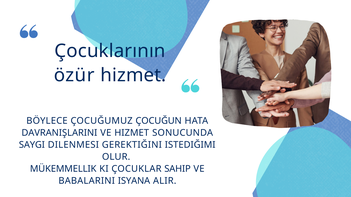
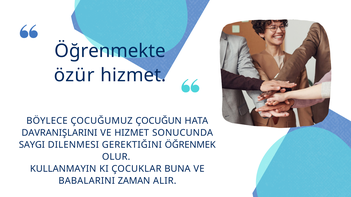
Çocuklarının: Çocuklarının -> Öğrenmekte
ISTEDIĞIMI: ISTEDIĞIMI -> ÖĞRENMEK
MÜKEMMELLIK: MÜKEMMELLIK -> KULLANMAYIN
SAHIP: SAHIP -> BUNA
ISYANA: ISYANA -> ZAMAN
